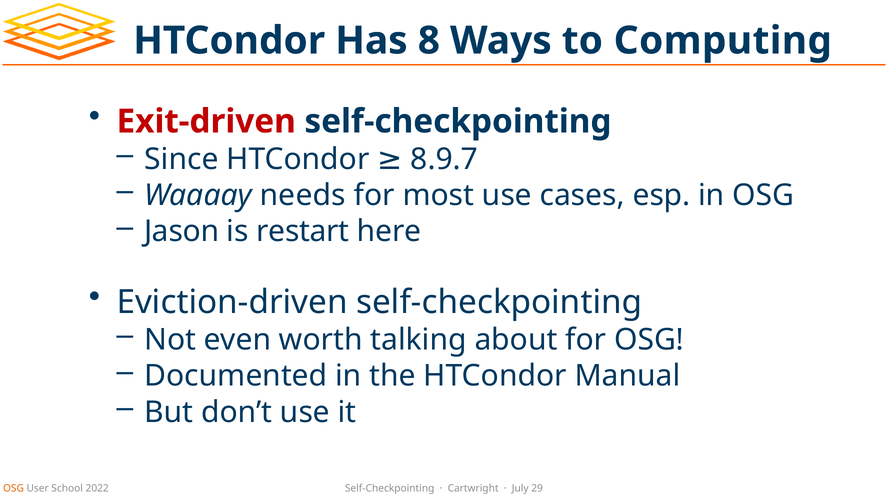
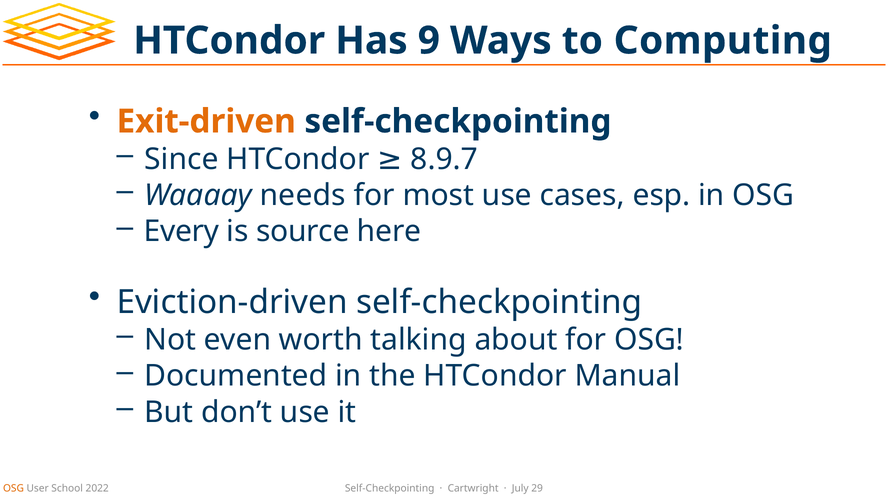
8: 8 -> 9
Exit-driven colour: red -> orange
Jason: Jason -> Every
restart: restart -> source
